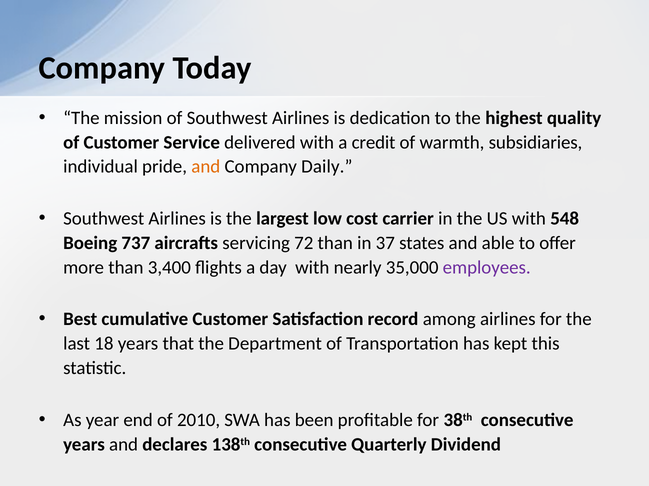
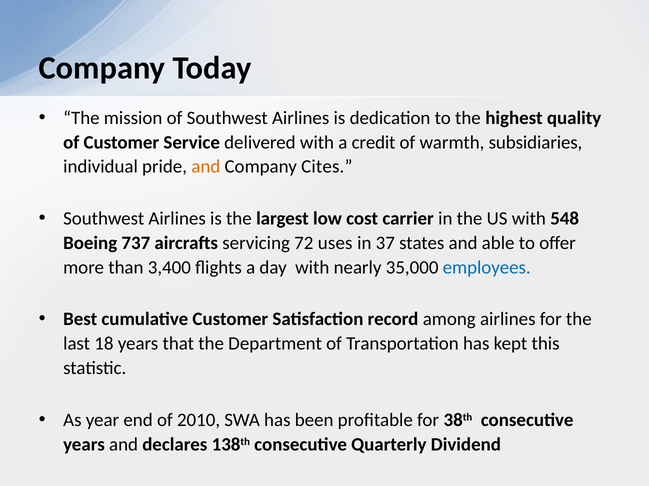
Daily: Daily -> Cites
72 than: than -> uses
employees colour: purple -> blue
